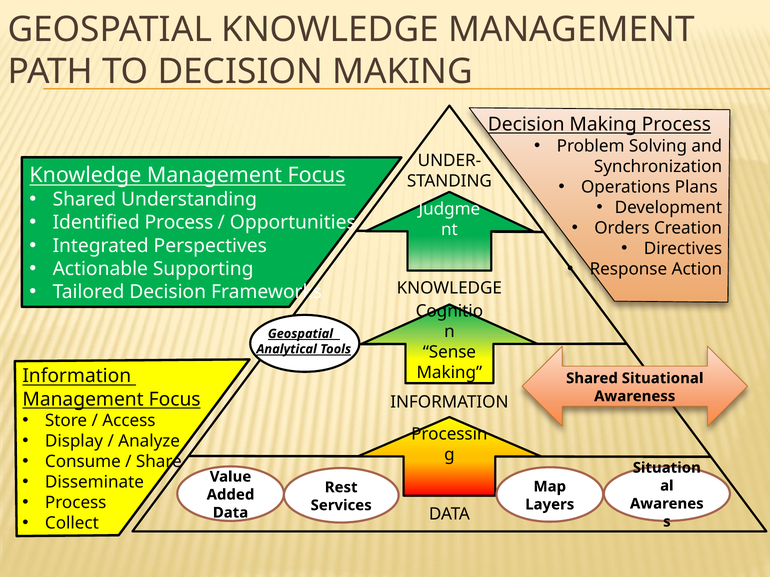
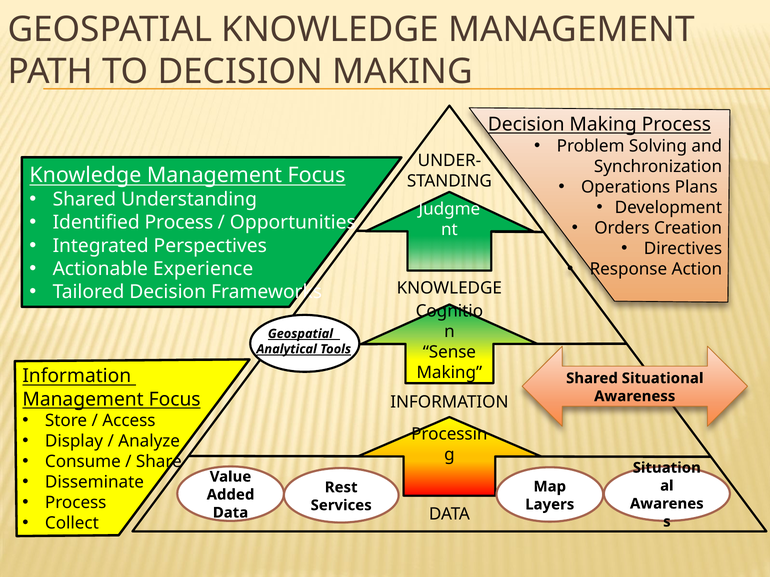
Supporting: Supporting -> Experience
